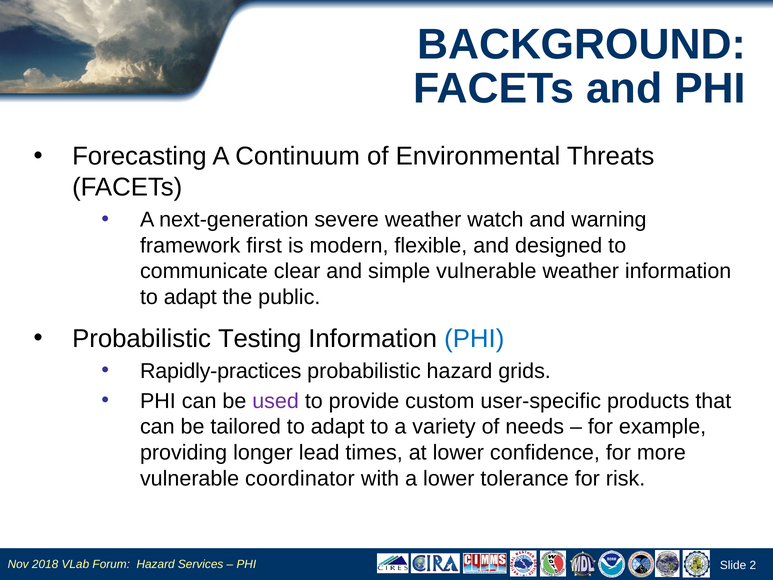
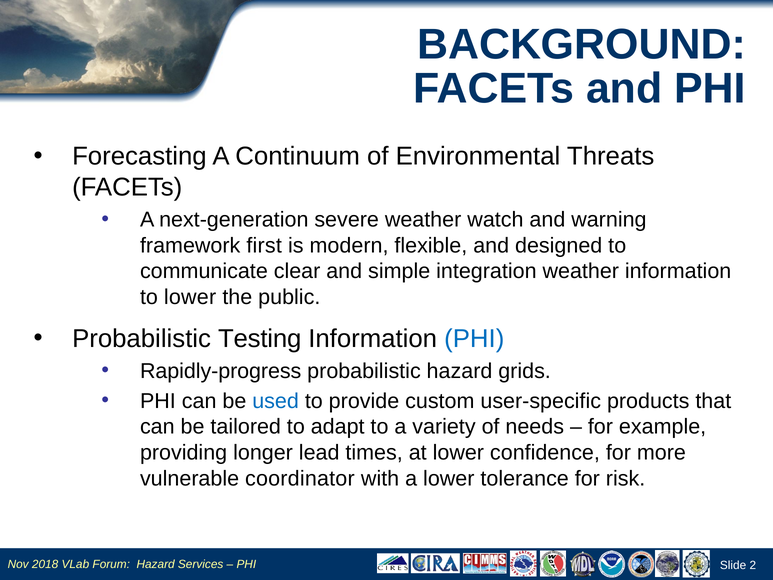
simple vulnerable: vulnerable -> integration
adapt at (190, 297): adapt -> lower
Rapidly-practices: Rapidly-practices -> Rapidly-progress
used colour: purple -> blue
